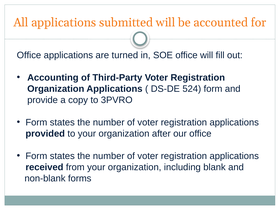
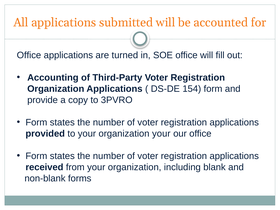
524: 524 -> 154
organization after: after -> your
